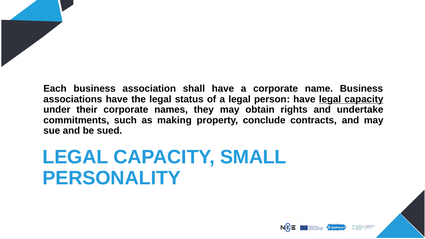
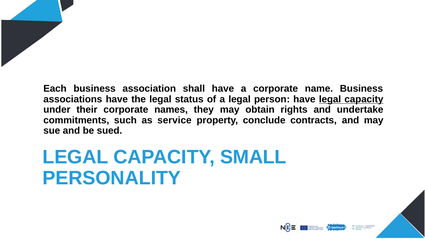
making: making -> service
